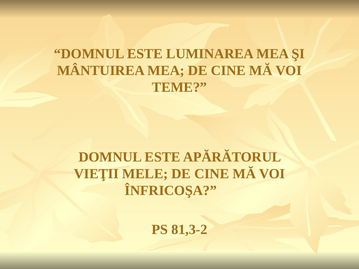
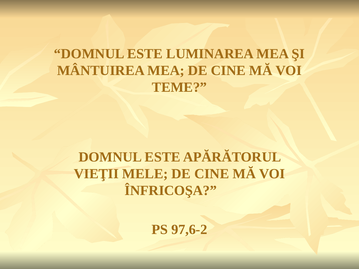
81,3-2: 81,3-2 -> 97,6-2
